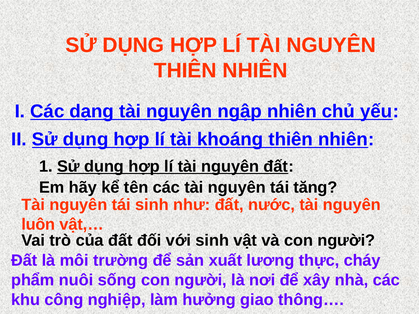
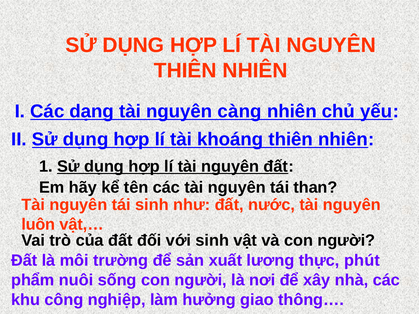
ngập: ngập -> càng
tăng: tăng -> than
cháy: cháy -> phút
